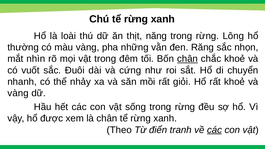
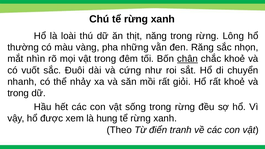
vàng at (18, 93): vàng -> trong
là chân: chân -> hung
các at (214, 130) underline: present -> none
